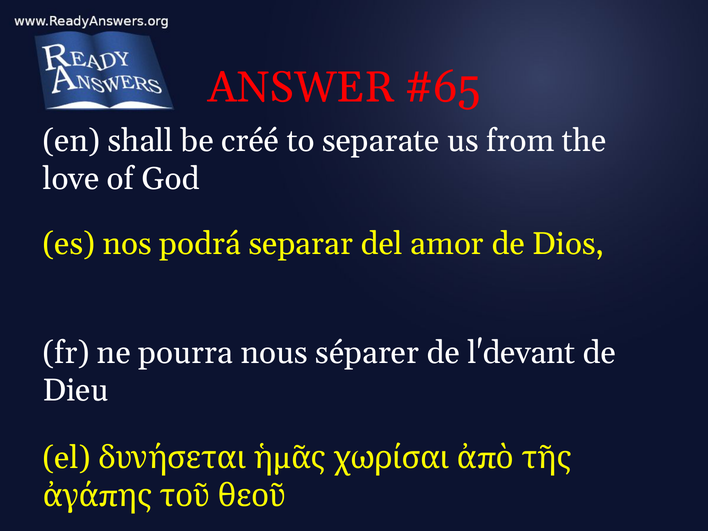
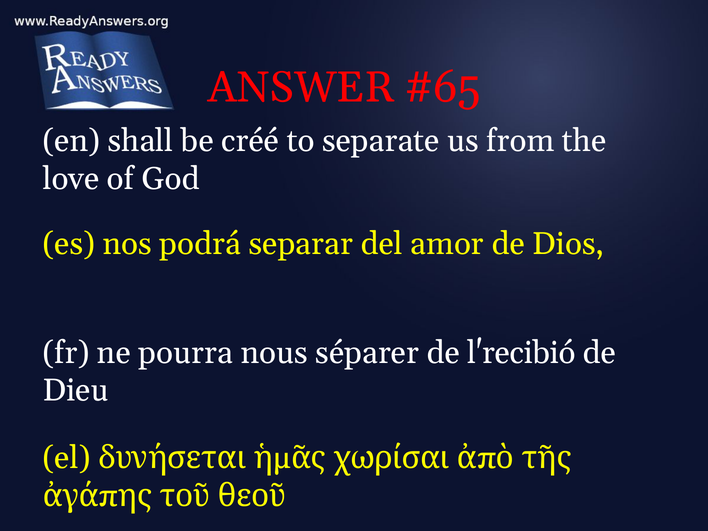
l'devant: l'devant -> l'recibió
